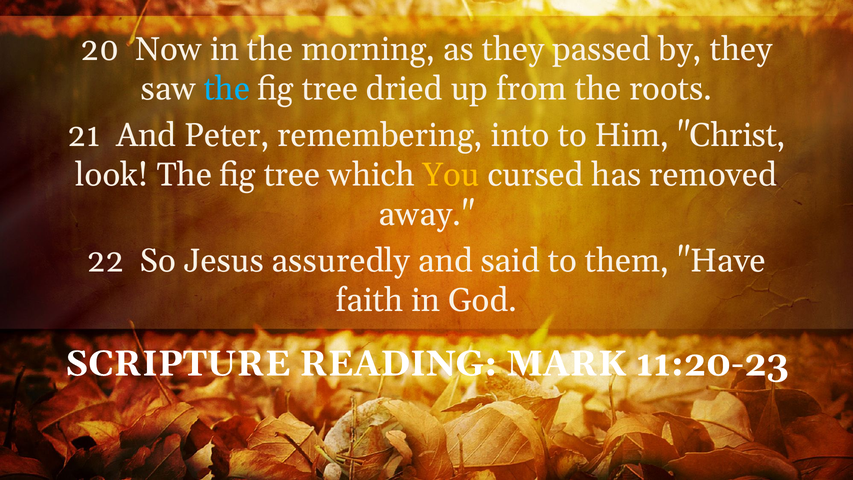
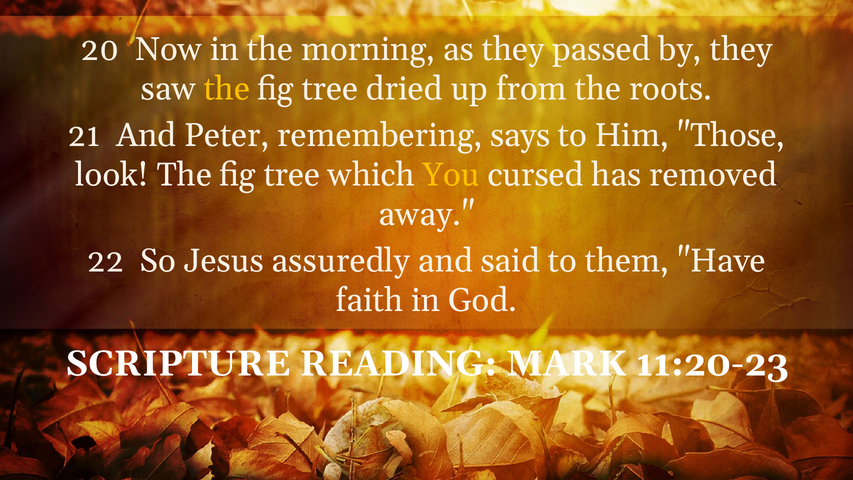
the at (227, 89) colour: light blue -> yellow
into: into -> says
Christ: Christ -> Those
